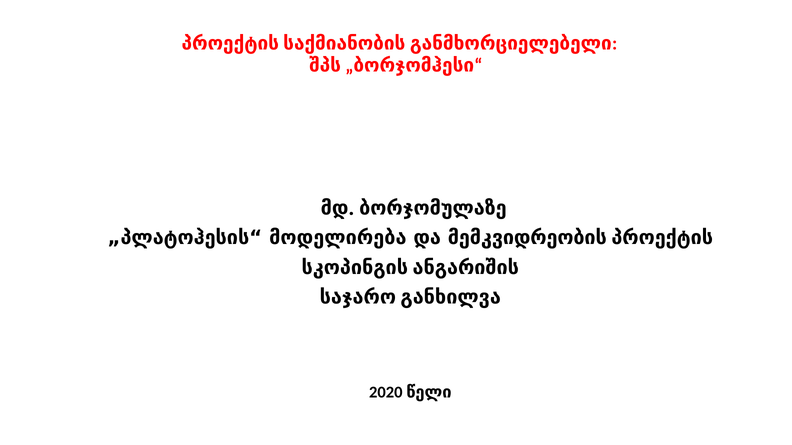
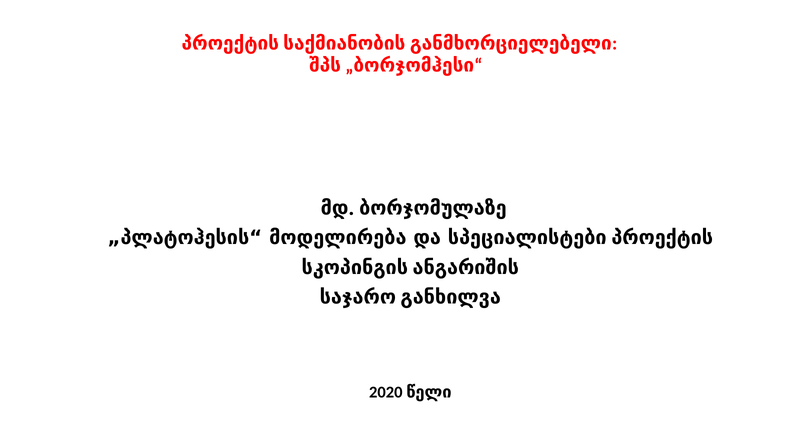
მემკვიდრეობის: მემკვიდრეობის -> სპეციალისტები
